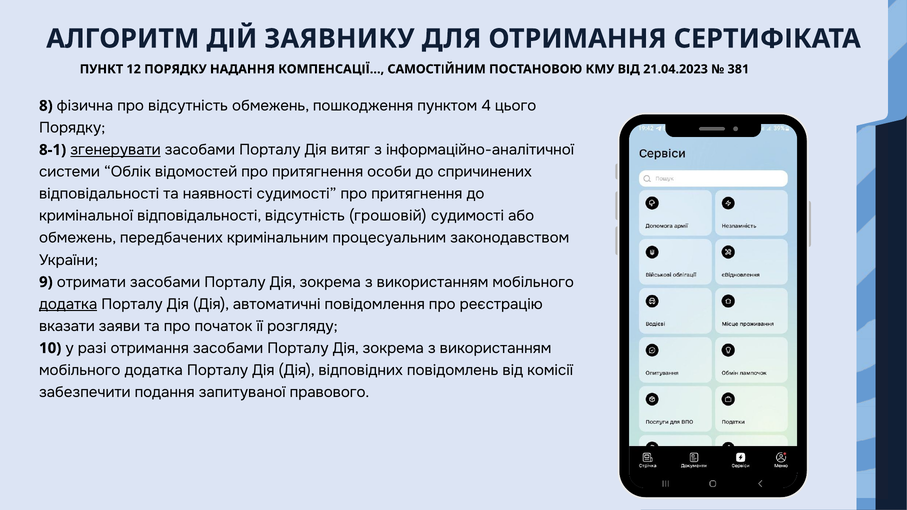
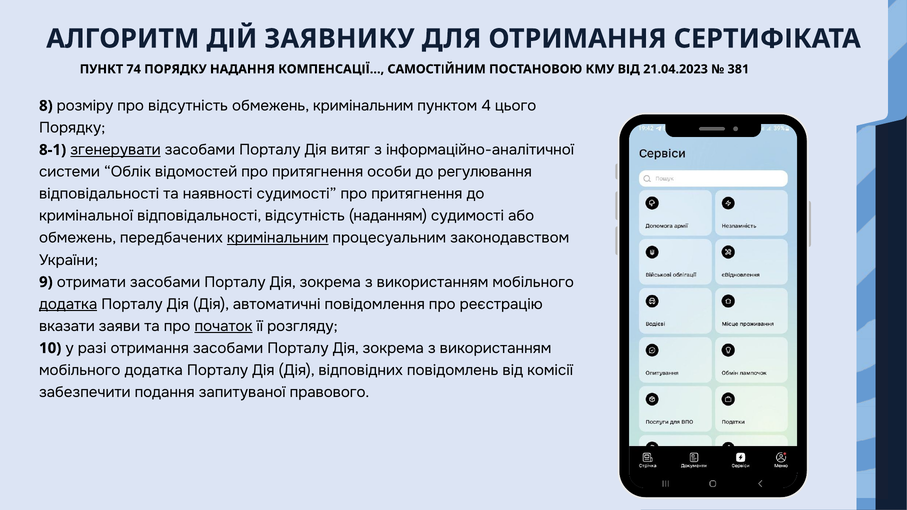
12: 12 -> 74
фізична: фізична -> розміру
обмежень пошкодження: пошкодження -> кримінальним
спричинених: спричинених -> регулювання
грошовій: грошовій -> наданням
кримінальним at (278, 238) underline: none -> present
початок underline: none -> present
